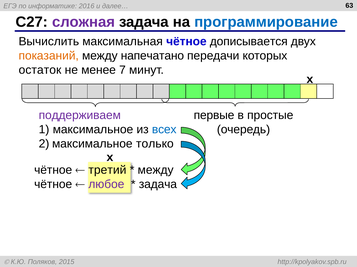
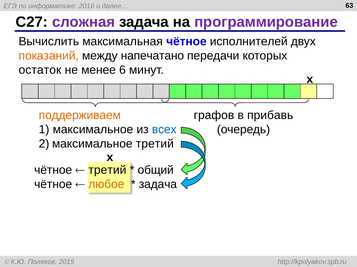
программирование colour: blue -> purple
дописывается: дописывается -> исполнителей
7: 7 -> 6
поддерживаем colour: purple -> orange
первые: первые -> графов
простые: простые -> прибавь
только at (155, 144): только -> третий
между at (156, 170): между -> общий
любое colour: purple -> orange
